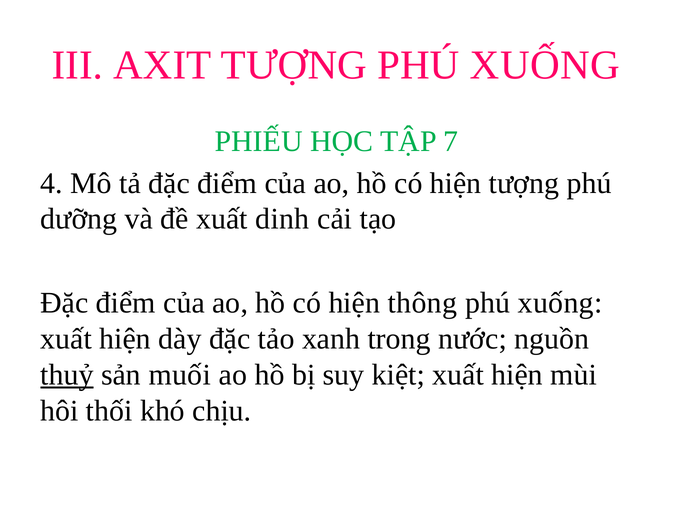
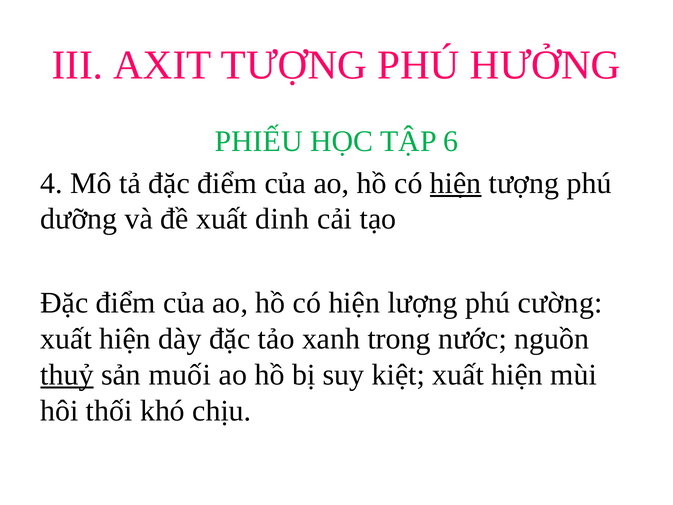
TƯỢNG PHÚ XUỐNG: XUỐNG -> HƯỞNG
7: 7 -> 6
hiện at (456, 183) underline: none -> present
thông: thông -> lượng
xuống at (560, 303): xuống -> cường
